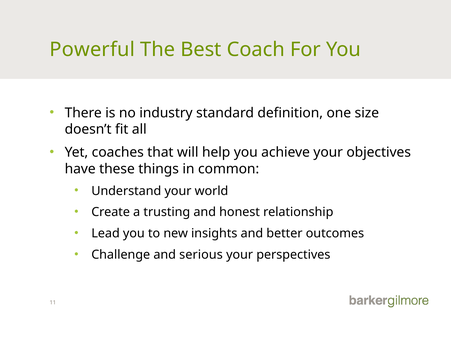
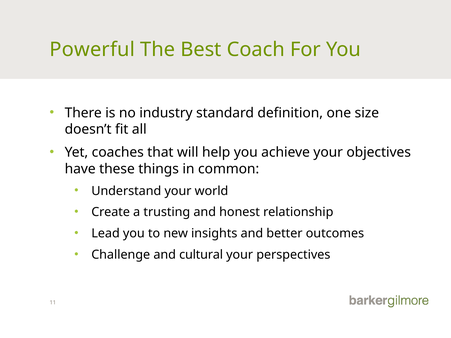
serious: serious -> cultural
